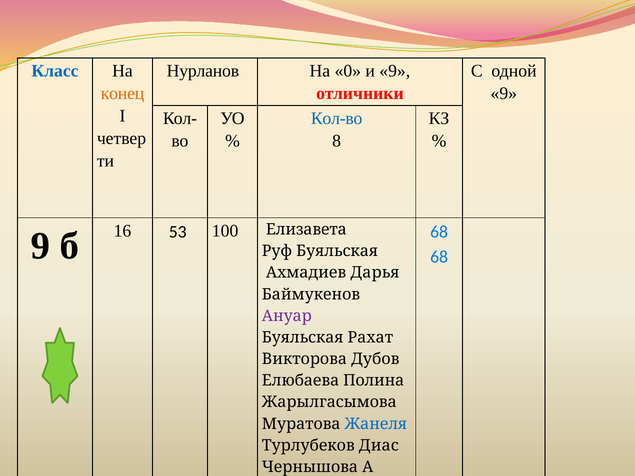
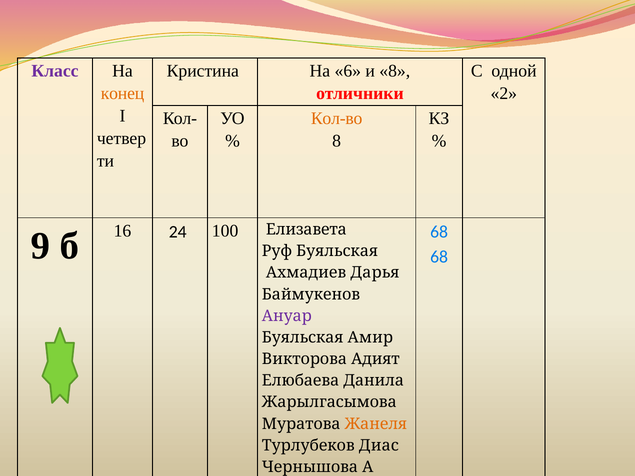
Класс colour: blue -> purple
Нурланов: Нурланов -> Кристина
0: 0 -> 6
и 9: 9 -> 8
9 at (504, 93): 9 -> 2
Кол-во colour: blue -> orange
53: 53 -> 24
Рахат: Рахат -> Амир
Дубов: Дубов -> Адият
Полина: Полина -> Данила
Жанеля colour: blue -> orange
